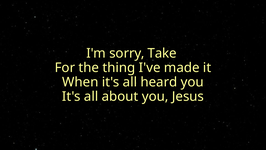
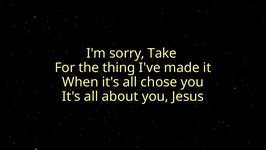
heard: heard -> chose
